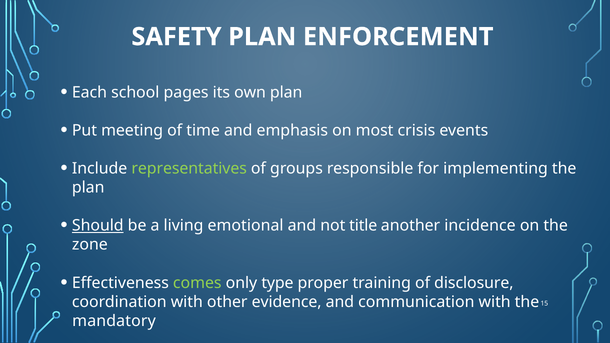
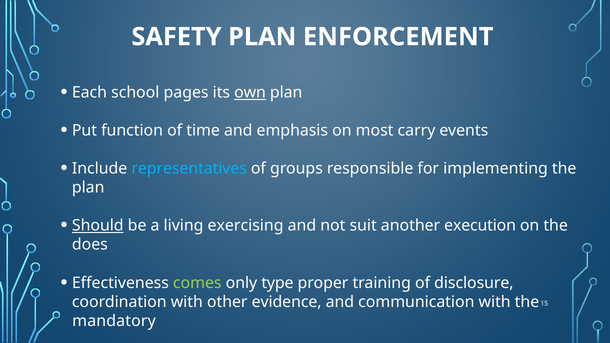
own underline: none -> present
meeting: meeting -> function
crisis: crisis -> carry
representatives colour: light green -> light blue
emotional: emotional -> exercising
title: title -> suit
incidence: incidence -> execution
zone: zone -> does
